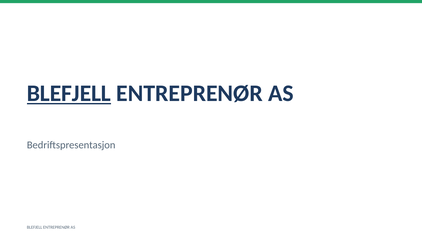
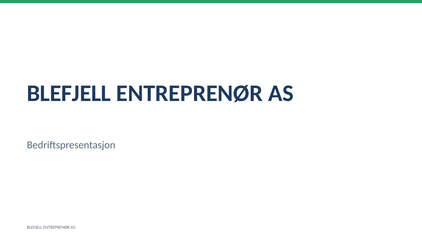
BLEFJELL at (69, 94) underline: present -> none
